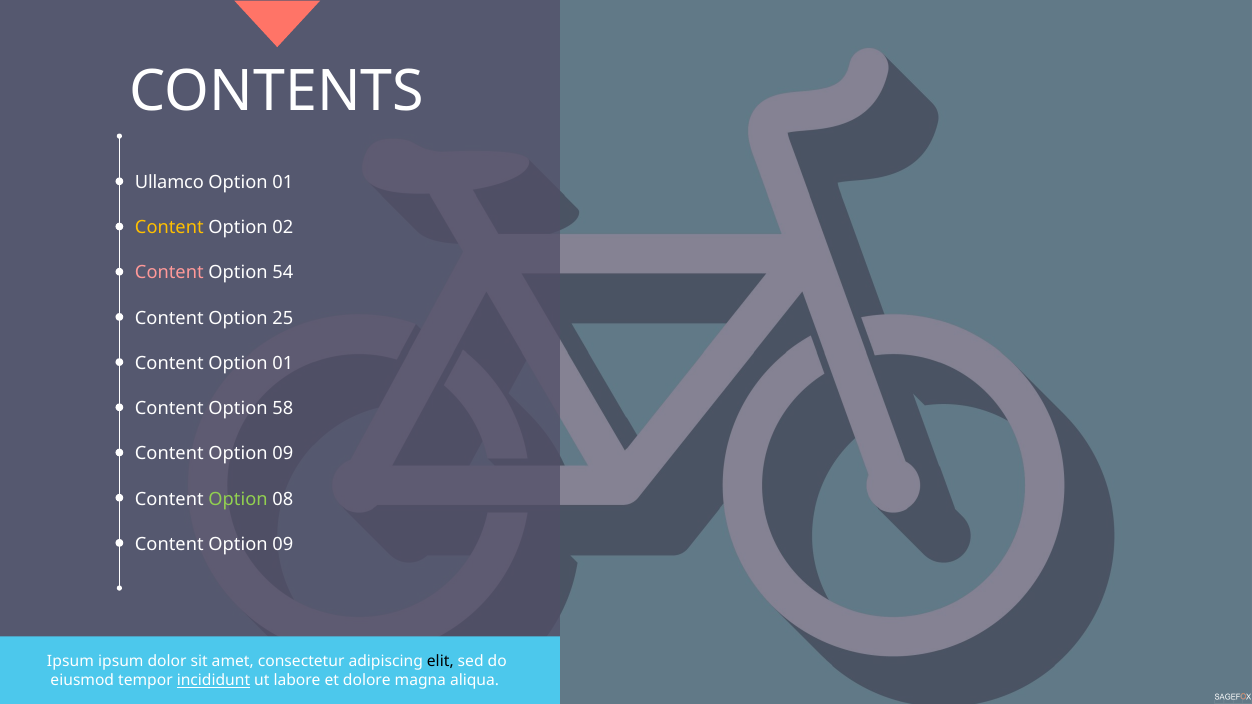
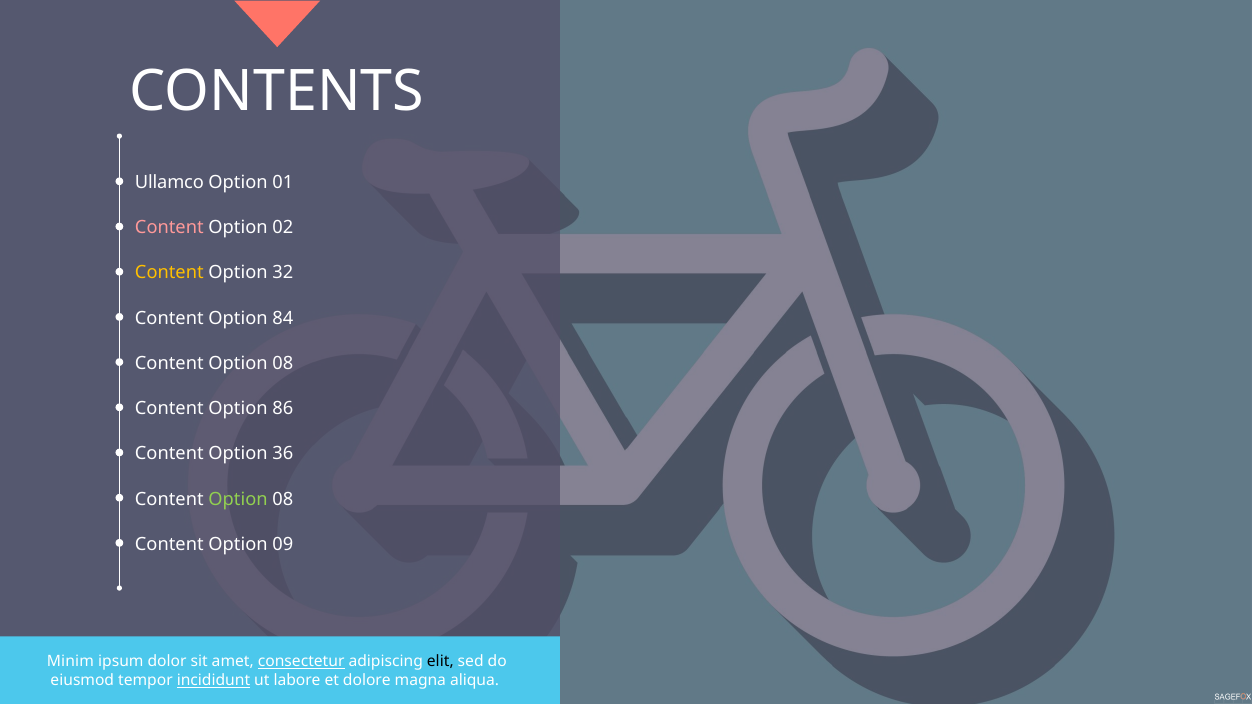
Content at (169, 228) colour: yellow -> pink
Content at (169, 273) colour: pink -> yellow
54: 54 -> 32
25: 25 -> 84
01 at (283, 364): 01 -> 08
58: 58 -> 86
09 at (283, 454): 09 -> 36
Ipsum at (70, 662): Ipsum -> Minim
consectetur underline: none -> present
